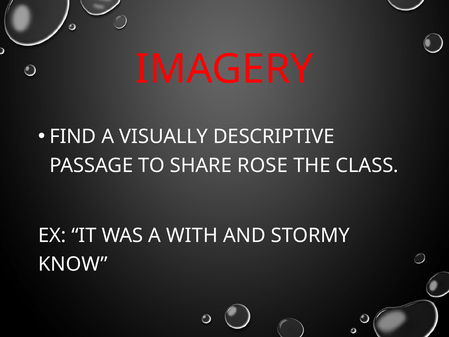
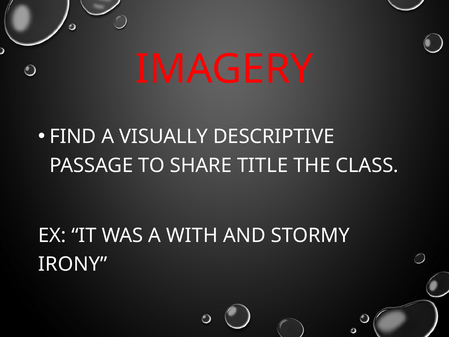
ROSE: ROSE -> TITLE
KNOW: KNOW -> IRONY
